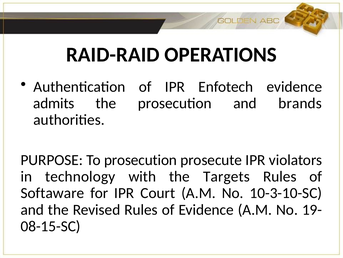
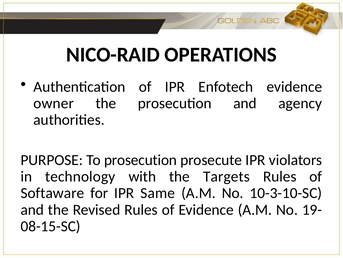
RAID-RAID: RAID-RAID -> NICO-RAID
admits: admits -> owner
brands: brands -> agency
Court: Court -> Same
